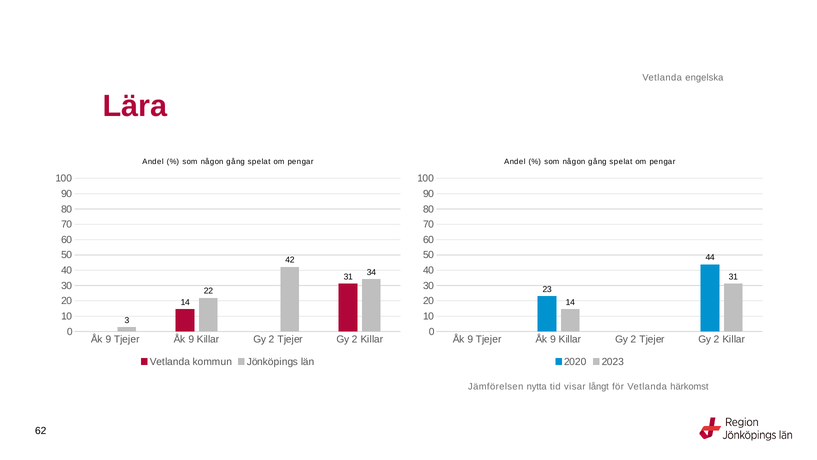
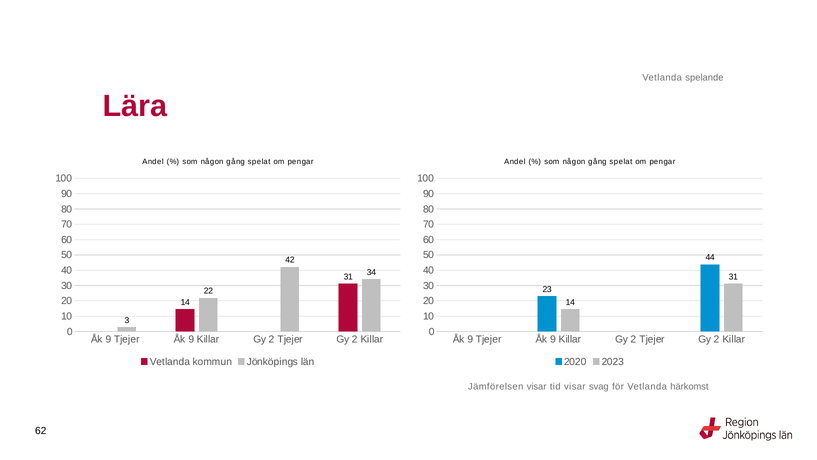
engelska: engelska -> spelande
Jämförelsen nytta: nytta -> visar
långt: långt -> svag
